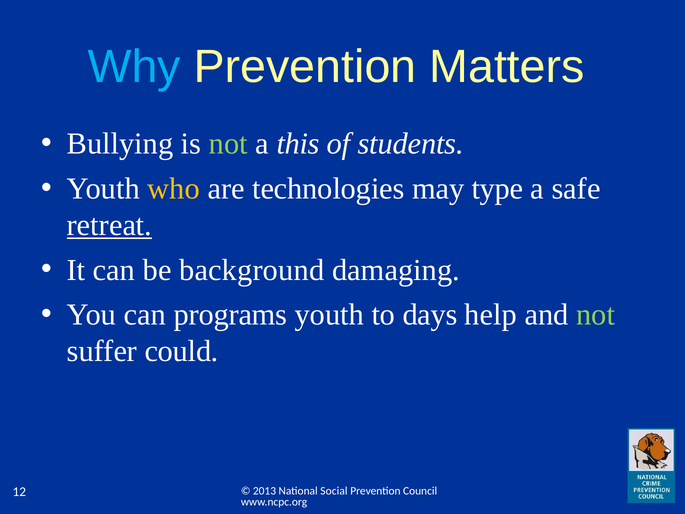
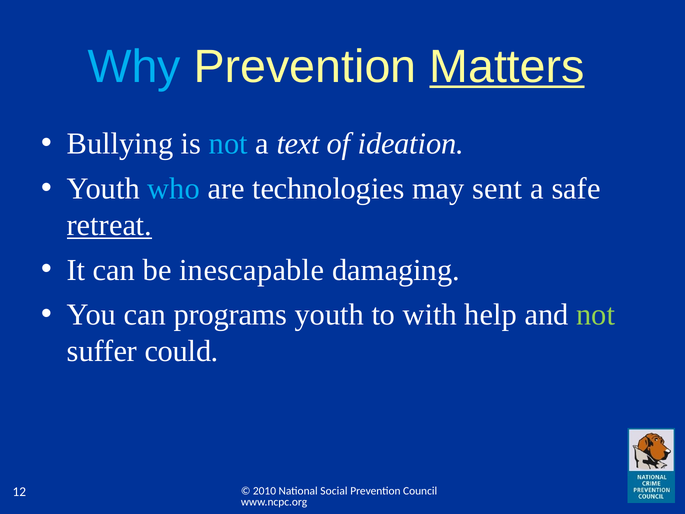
Matters underline: none -> present
not at (228, 144) colour: light green -> light blue
this: this -> text
students: students -> ideation
who colour: yellow -> light blue
type: type -> sent
background: background -> inescapable
days: days -> with
2013: 2013 -> 2010
